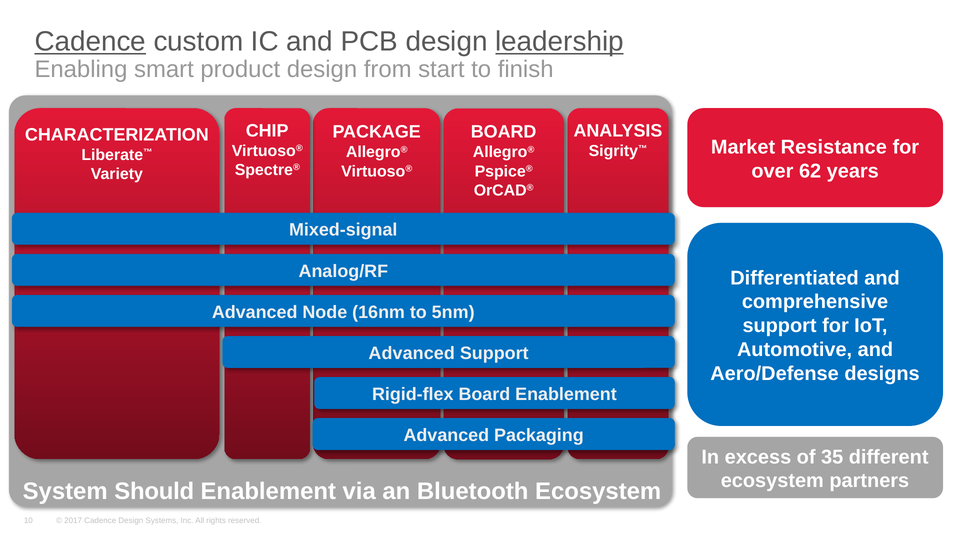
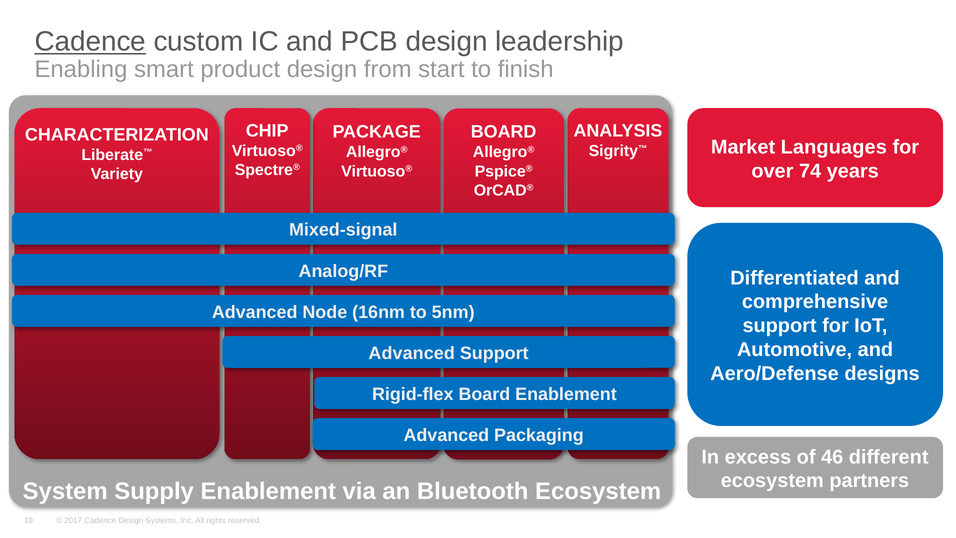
leadership underline: present -> none
Resistance: Resistance -> Languages
62: 62 -> 74
35: 35 -> 46
Should: Should -> Supply
